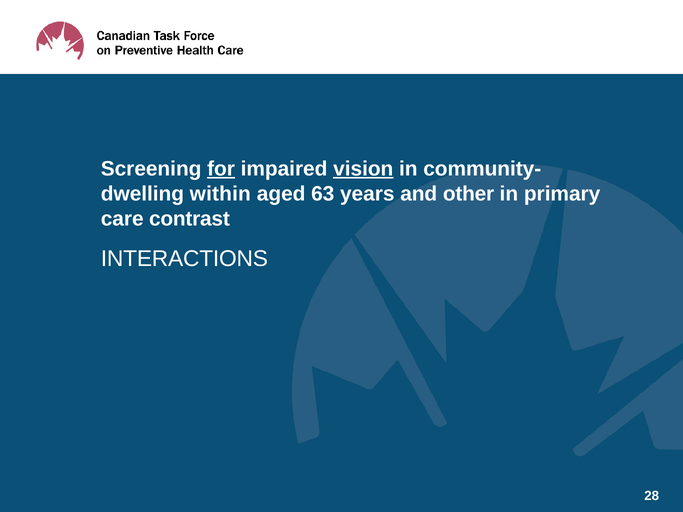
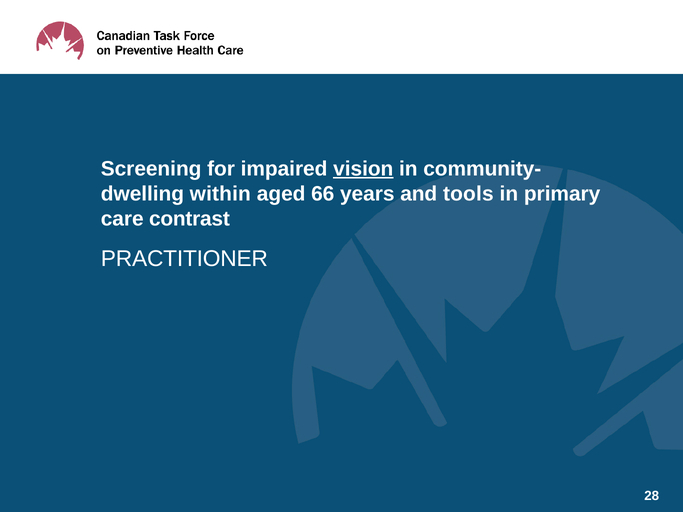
for underline: present -> none
63: 63 -> 66
other: other -> tools
INTERACTIONS: INTERACTIONS -> PRACTITIONER
